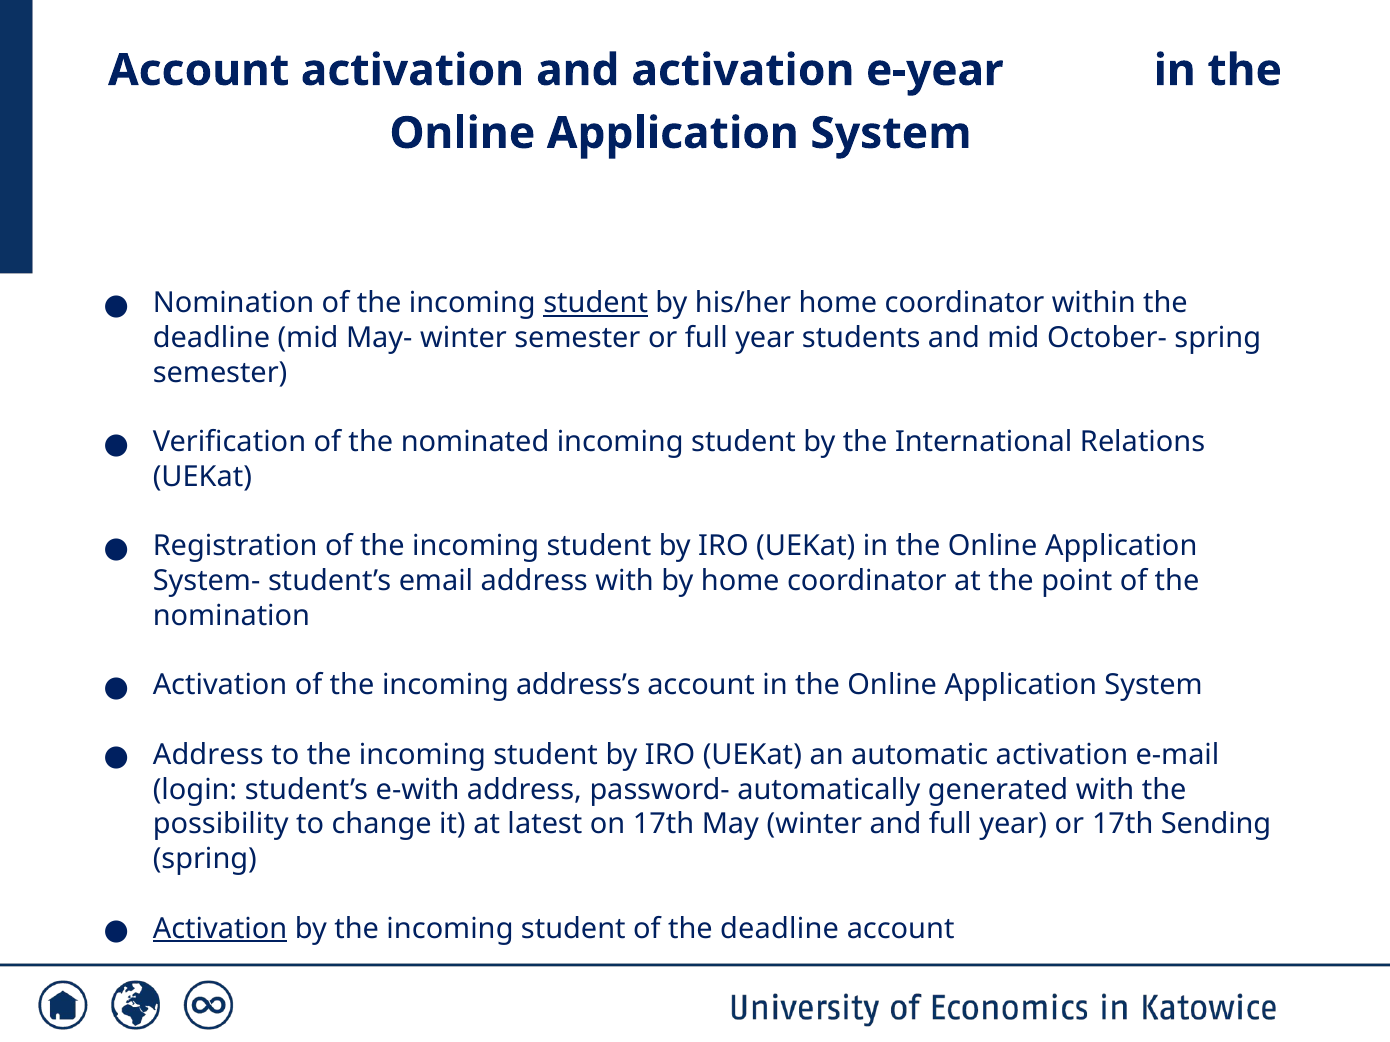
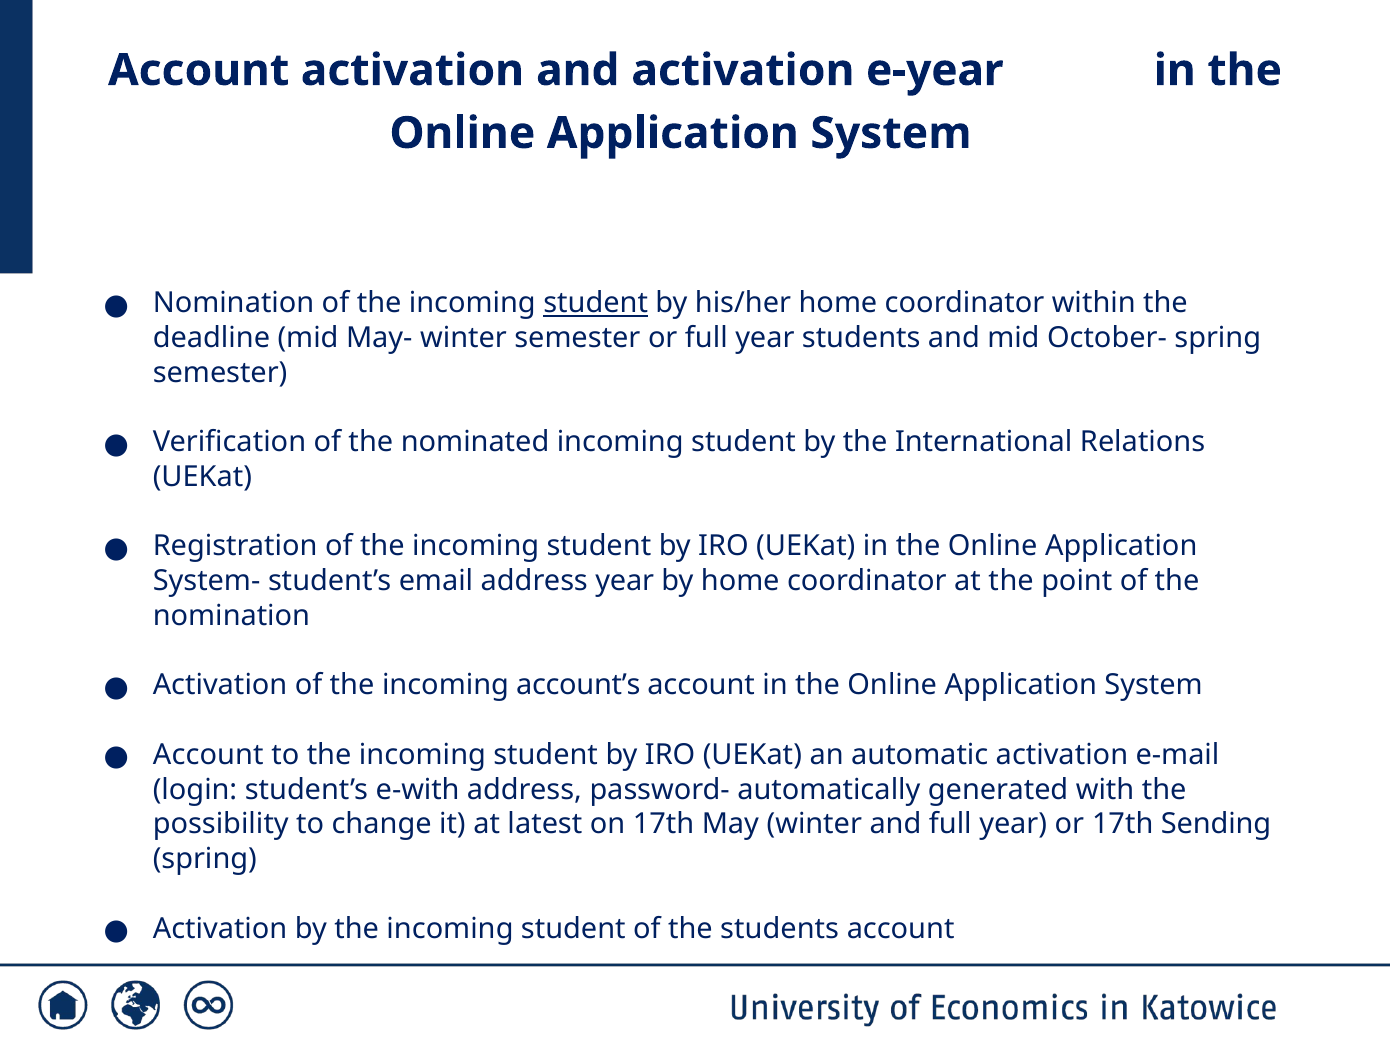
address with: with -> year
address’s: address’s -> account’s
Address at (208, 755): Address -> Account
Activation at (220, 929) underline: present -> none
of the deadline: deadline -> students
